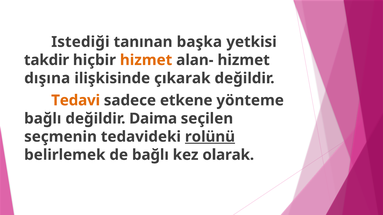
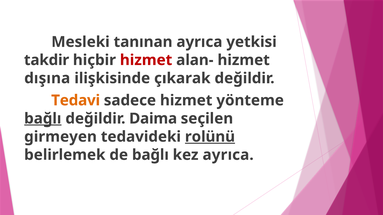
Istediği: Istediği -> Mesleki
tanınan başka: başka -> ayrıca
hizmet at (146, 60) colour: orange -> red
sadece etkene: etkene -> hizmet
bağlı at (43, 119) underline: none -> present
seçmenin: seçmenin -> girmeyen
kez olarak: olarak -> ayrıca
